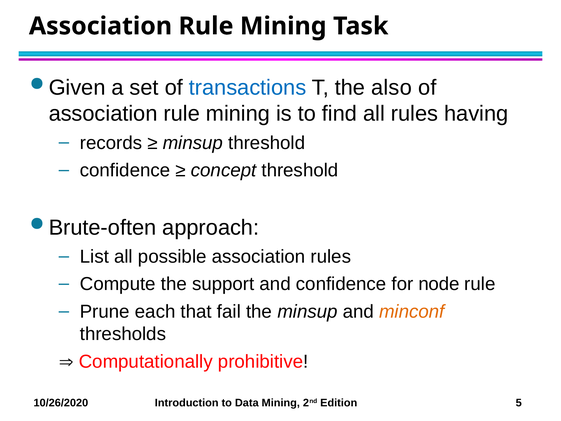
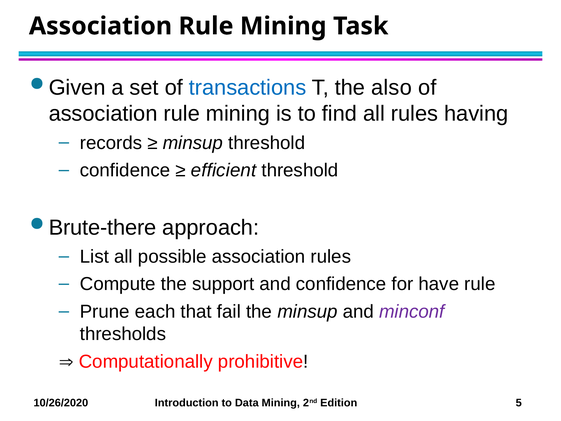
concept: concept -> efficient
Brute-often: Brute-often -> Brute-there
node: node -> have
minconf colour: orange -> purple
